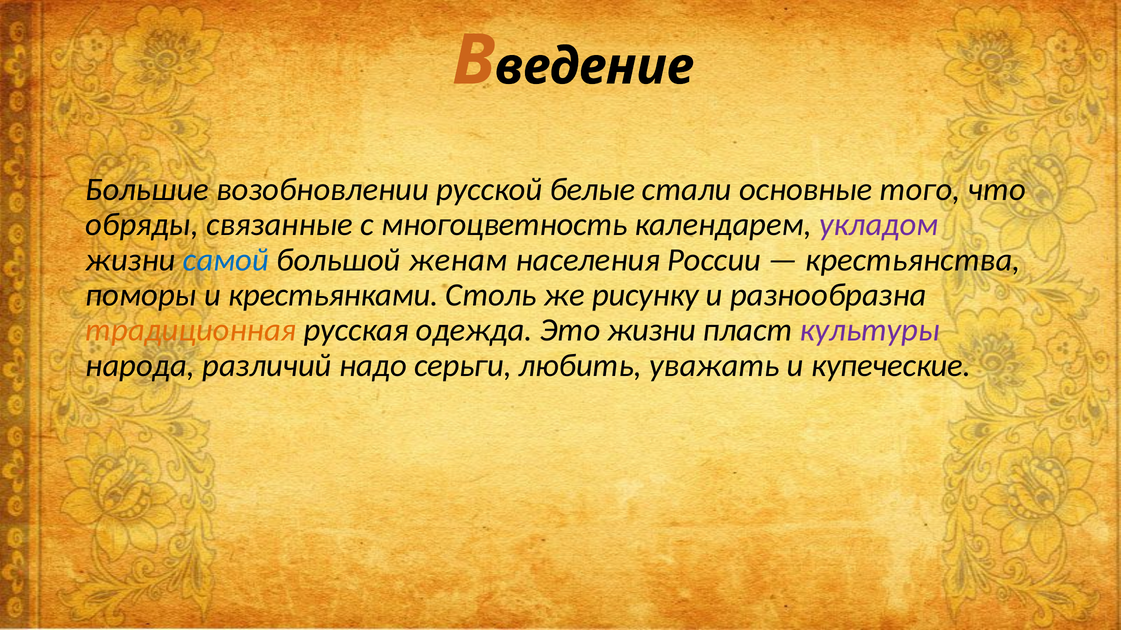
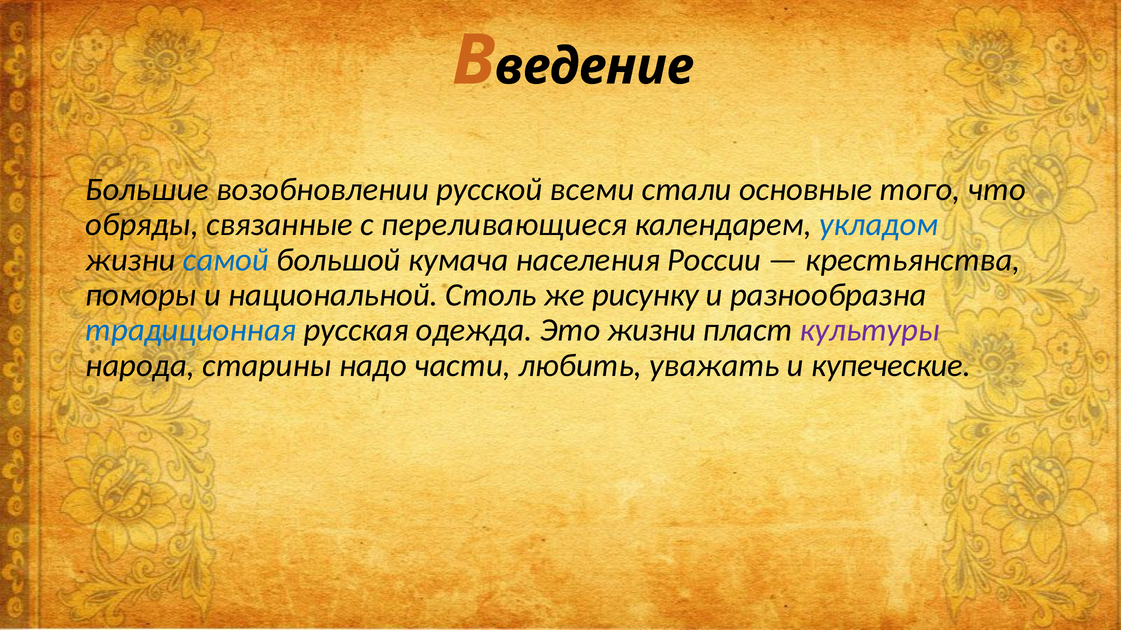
белые: белые -> всеми
многоцветность: многоцветность -> переливающиеся
укладом colour: purple -> blue
женам: женам -> кумача
крестьянками: крестьянками -> национальной
традиционная colour: orange -> blue
различий: различий -> старины
серьги: серьги -> части
